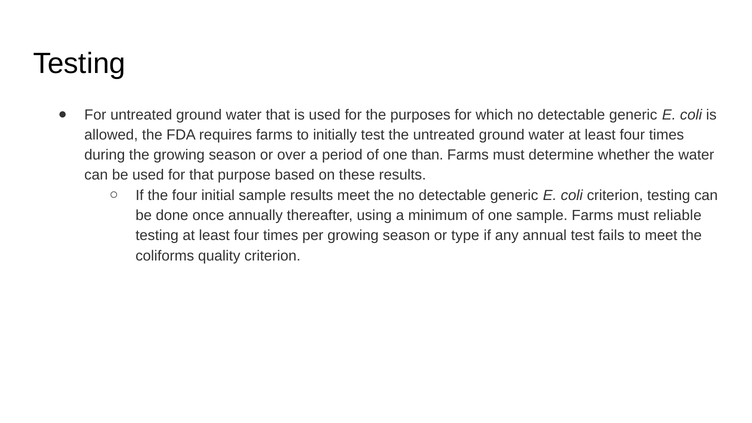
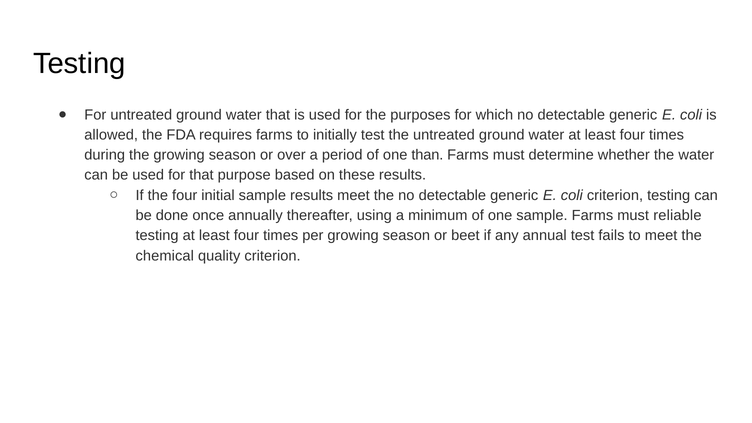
type: type -> beet
coliforms: coliforms -> chemical
